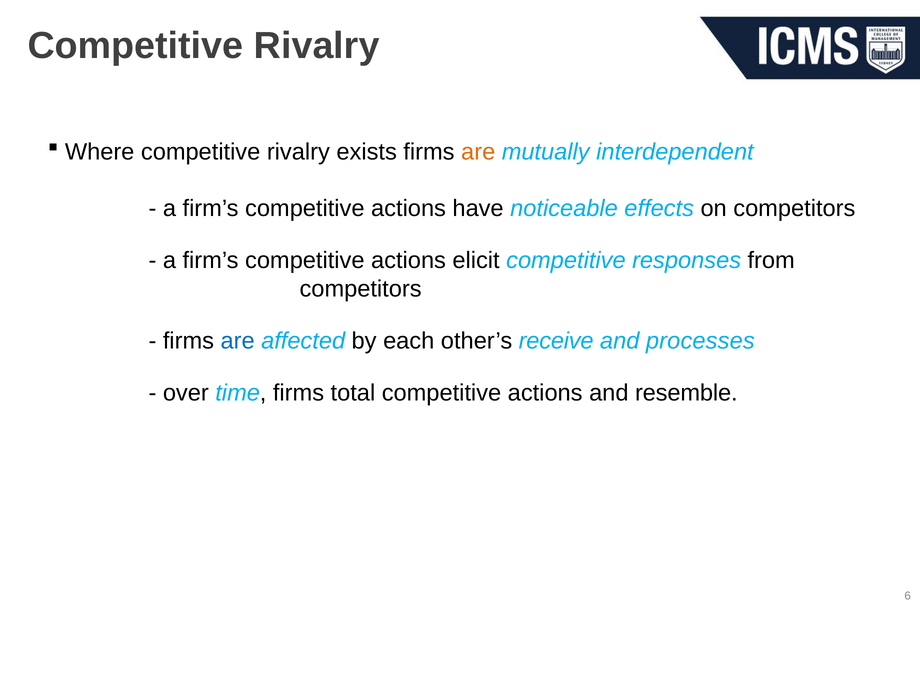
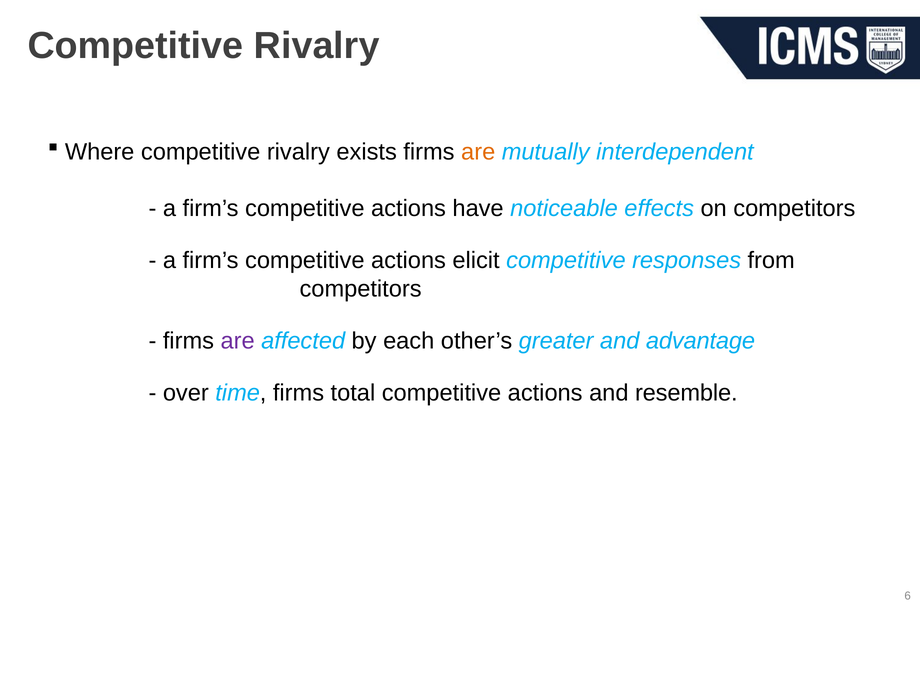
are at (238, 341) colour: blue -> purple
receive: receive -> greater
processes: processes -> advantage
